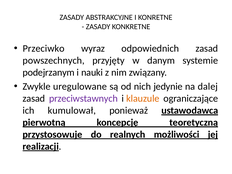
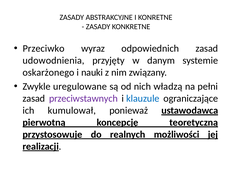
powszechnych: powszechnych -> udowodnienia
podejrzanym: podejrzanym -> oskarżonego
jedynie: jedynie -> władzą
dalej: dalej -> pełni
klauzule colour: orange -> blue
